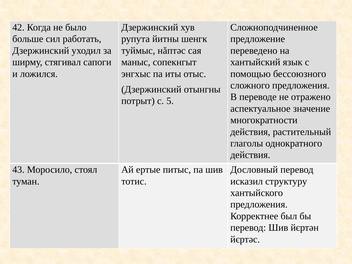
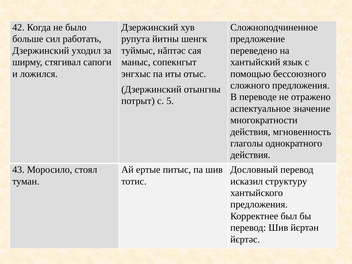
растительный: растительный -> мгновенность
